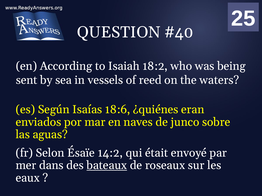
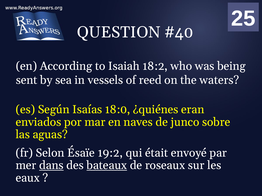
18:6: 18:6 -> 18:0
14:2: 14:2 -> 19:2
dans underline: none -> present
